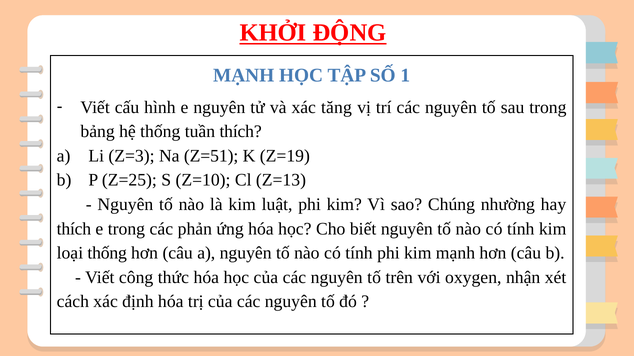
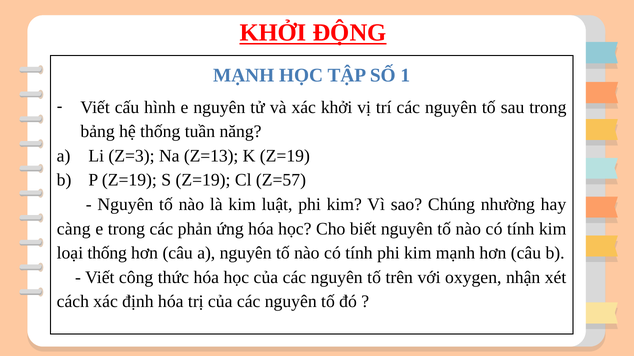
xác tăng: tăng -> khởi
tuần thích: thích -> năng
Z=51: Z=51 -> Z=13
P Z=25: Z=25 -> Z=19
S Z=10: Z=10 -> Z=19
Z=13: Z=13 -> Z=57
thích at (74, 229): thích -> càng
